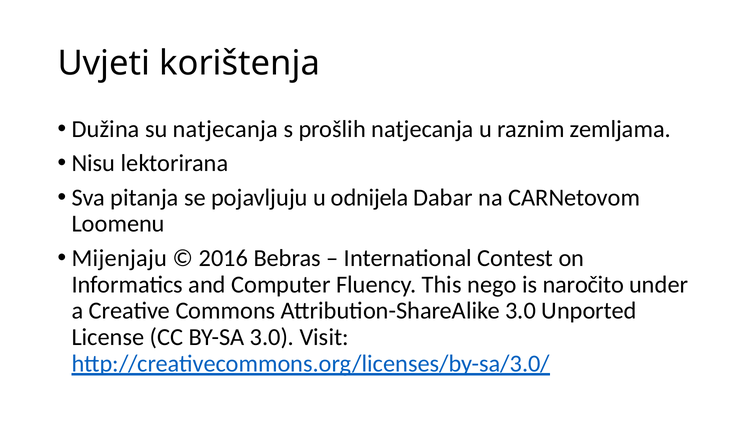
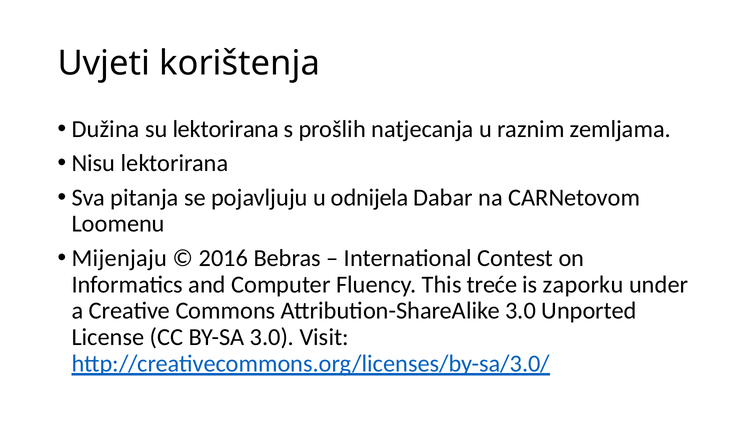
su natjecanja: natjecanja -> lektorirana
nego: nego -> treće
naročito: naročito -> zaporku
